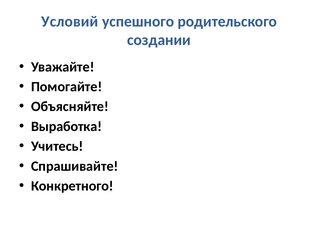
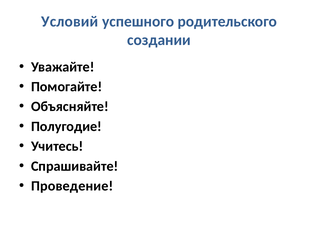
Выработка: Выработка -> Полугодие
Конкретного: Конкретного -> Проведение
